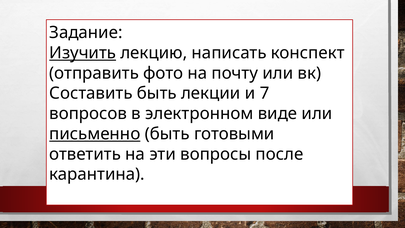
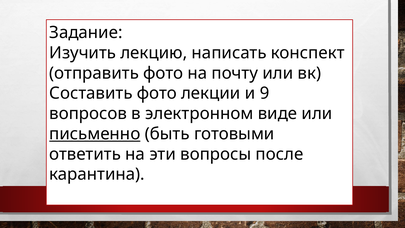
Изучить underline: present -> none
Составить быть: быть -> фото
7: 7 -> 9
